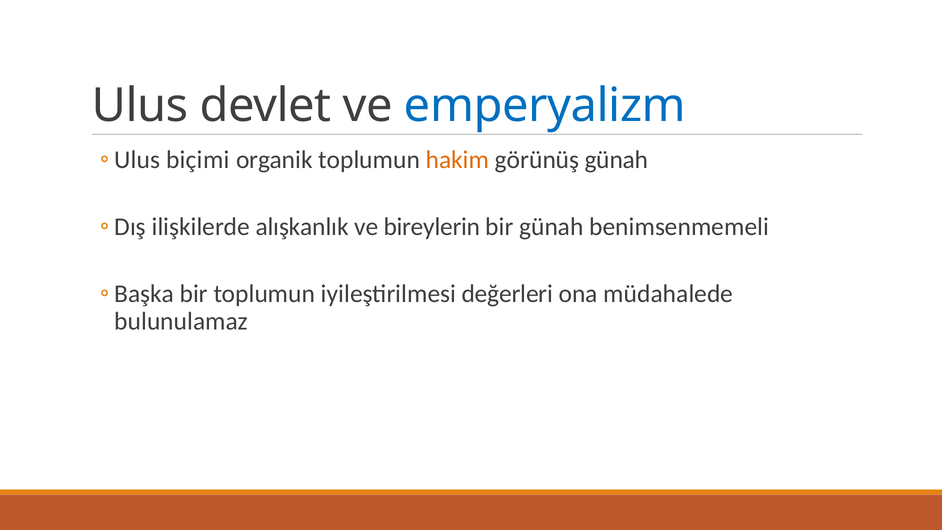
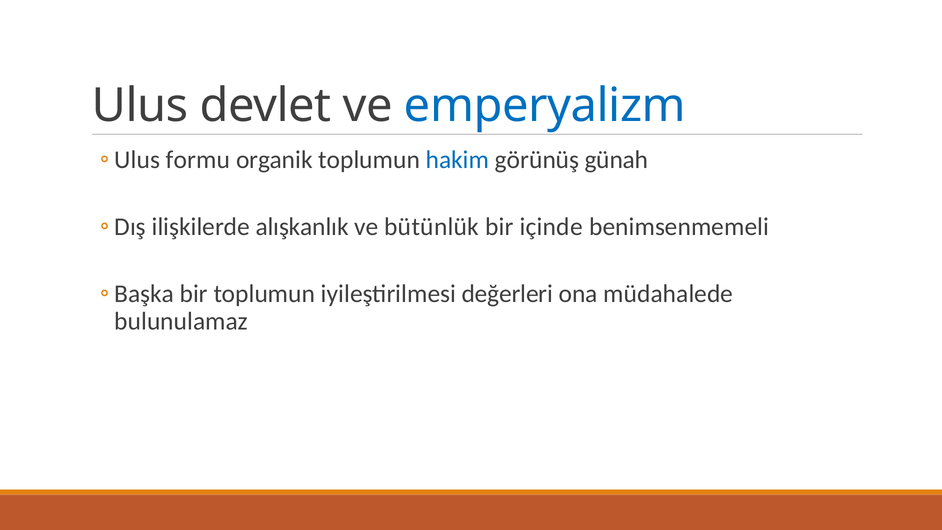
biçimi: biçimi -> formu
hakim colour: orange -> blue
bireylerin: bireylerin -> bütünlük
bir günah: günah -> içinde
